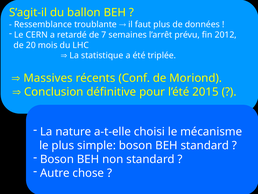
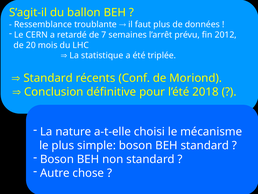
Massives at (48, 78): Massives -> Standard
2015: 2015 -> 2018
